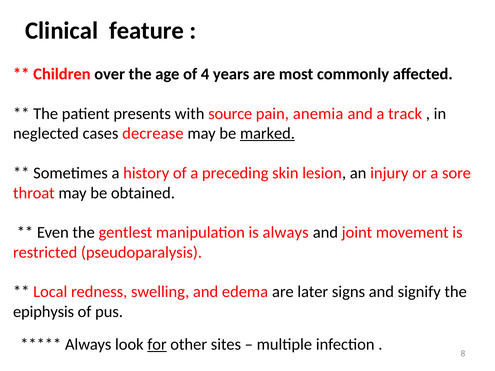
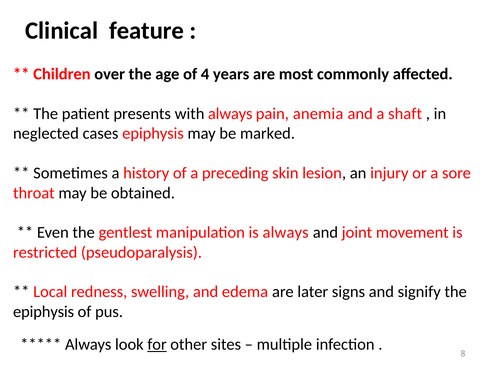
with source: source -> always
track: track -> shaft
cases decrease: decrease -> epiphysis
marked underline: present -> none
